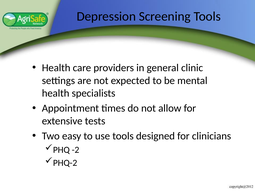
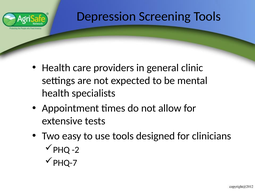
PHQ-2: PHQ-2 -> PHQ-7
